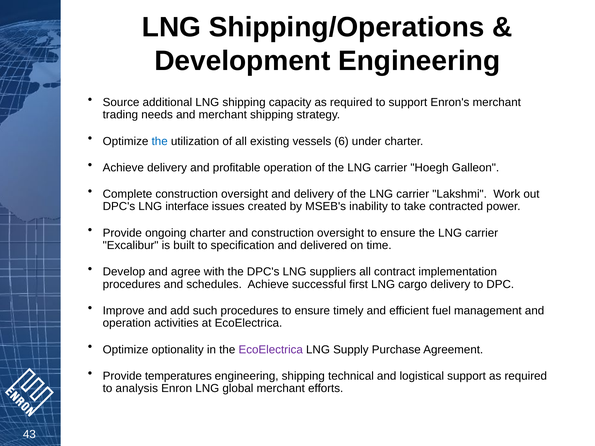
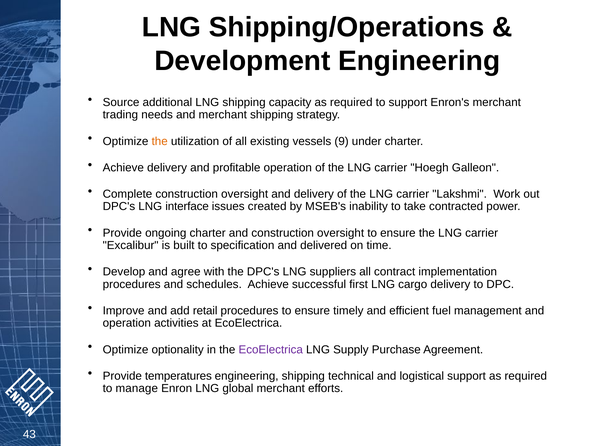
the at (160, 141) colour: blue -> orange
6: 6 -> 9
such: such -> retail
analysis: analysis -> manage
